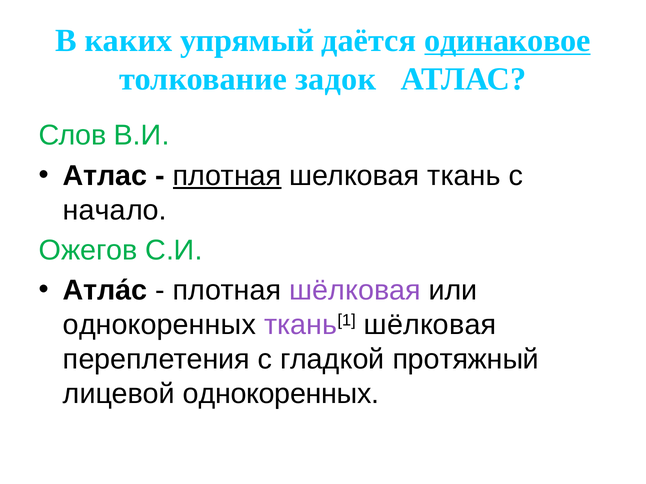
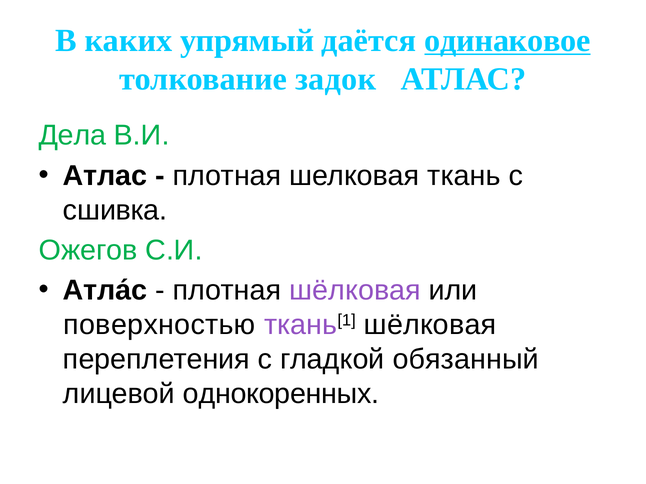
Слов: Слов -> Дела
плотная at (227, 176) underline: present -> none
начало: начало -> сшивка
однокоренных at (159, 325): однокоренных -> поверхностью
протяжный: протяжный -> обязанный
